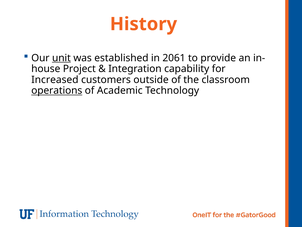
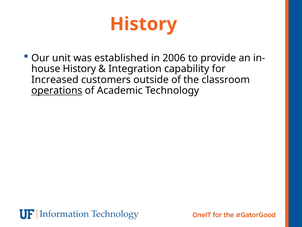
unit underline: present -> none
2061: 2061 -> 2006
Project at (79, 69): Project -> History
